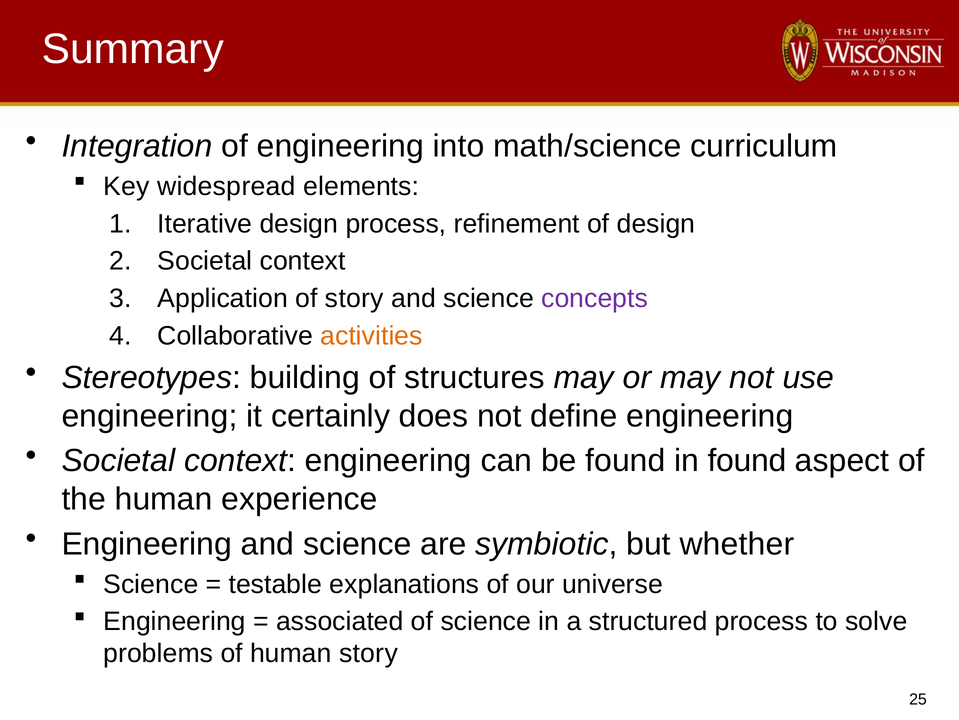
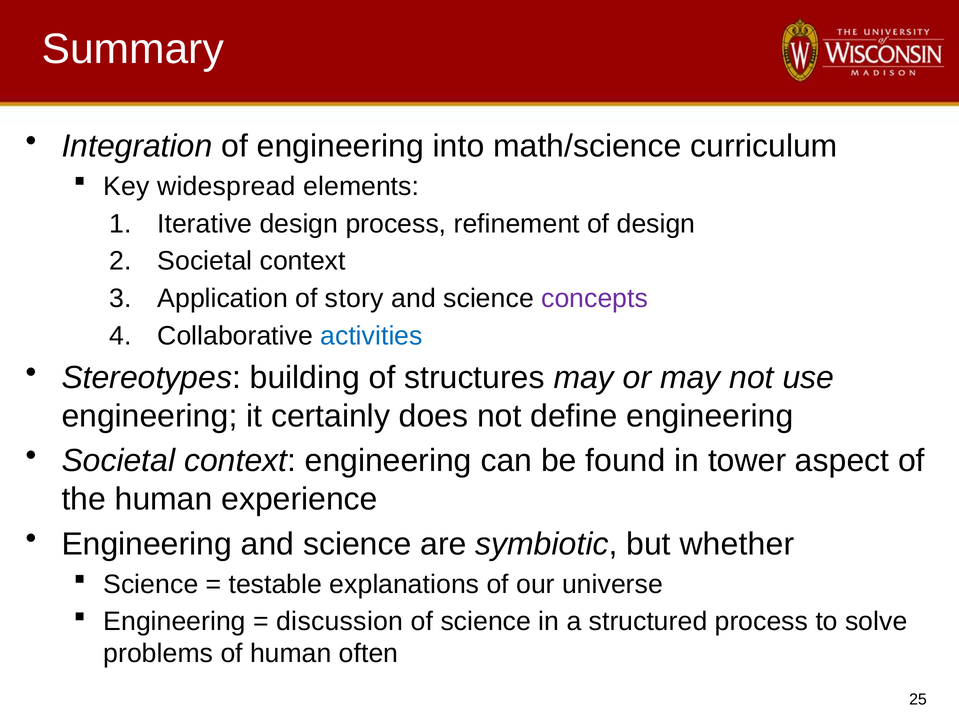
activities colour: orange -> blue
in found: found -> tower
associated: associated -> discussion
human story: story -> often
